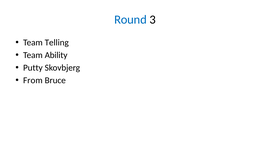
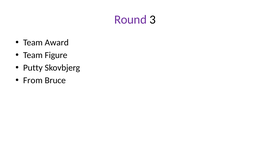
Round colour: blue -> purple
Telling: Telling -> Award
Ability: Ability -> Figure
